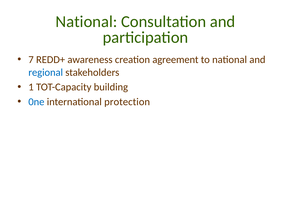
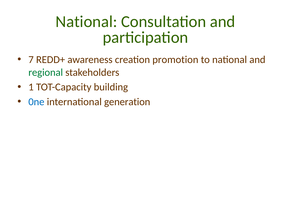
agreement: agreement -> promotion
regional colour: blue -> green
protection: protection -> generation
